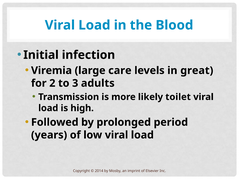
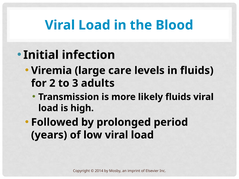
in great: great -> fluids
likely toilet: toilet -> fluids
